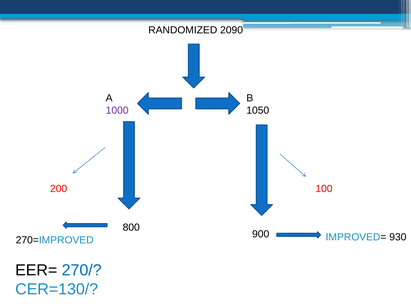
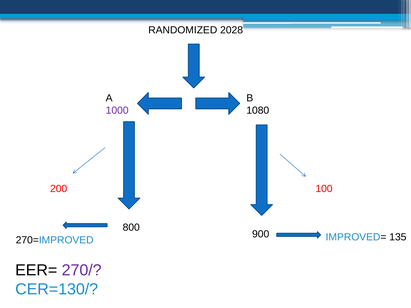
2090: 2090 -> 2028
1050: 1050 -> 1080
930: 930 -> 135
270/ colour: blue -> purple
